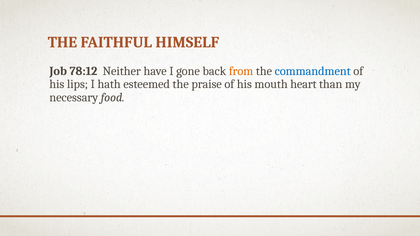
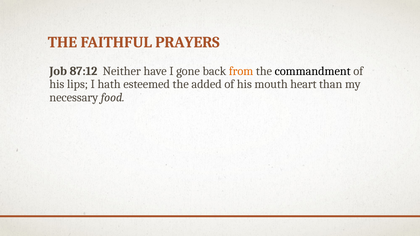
HIMSELF: HIMSELF -> PRAYERS
78:12: 78:12 -> 87:12
commandment colour: blue -> black
praise: praise -> added
